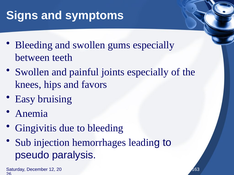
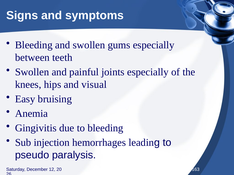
favors: favors -> visual
